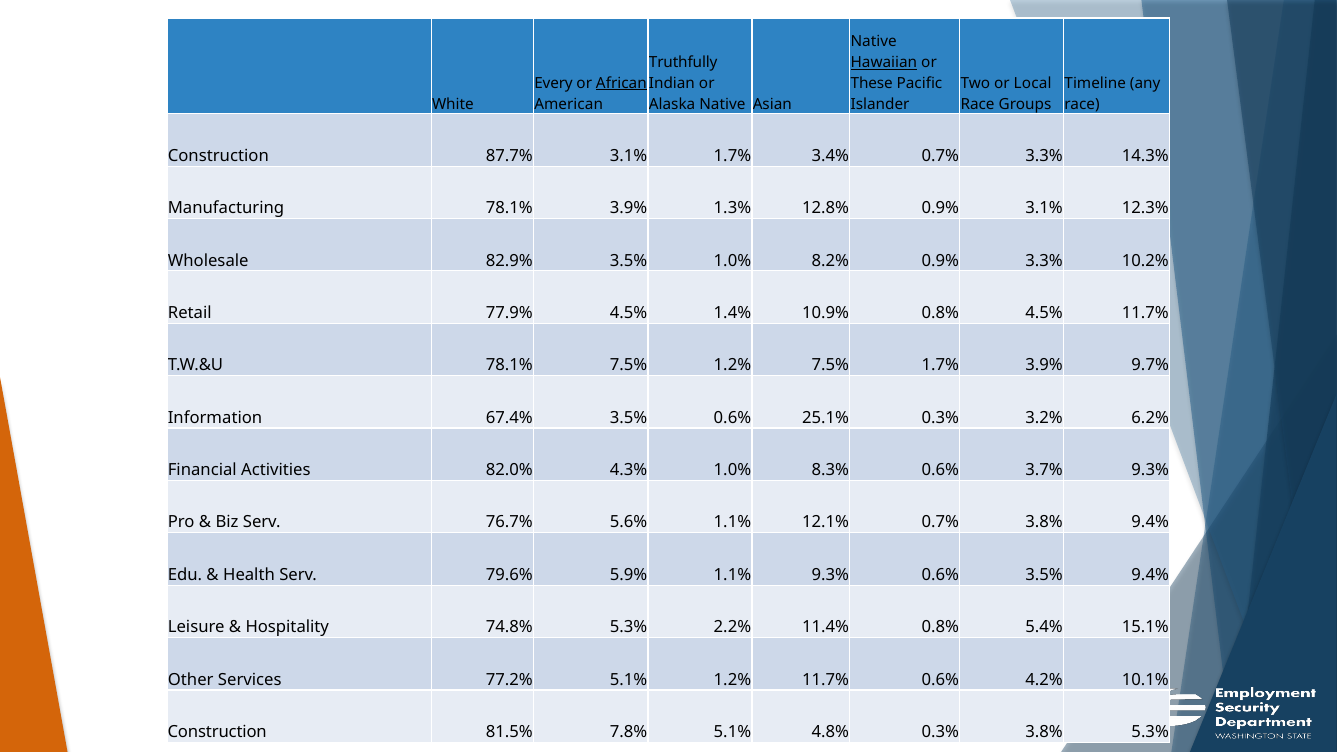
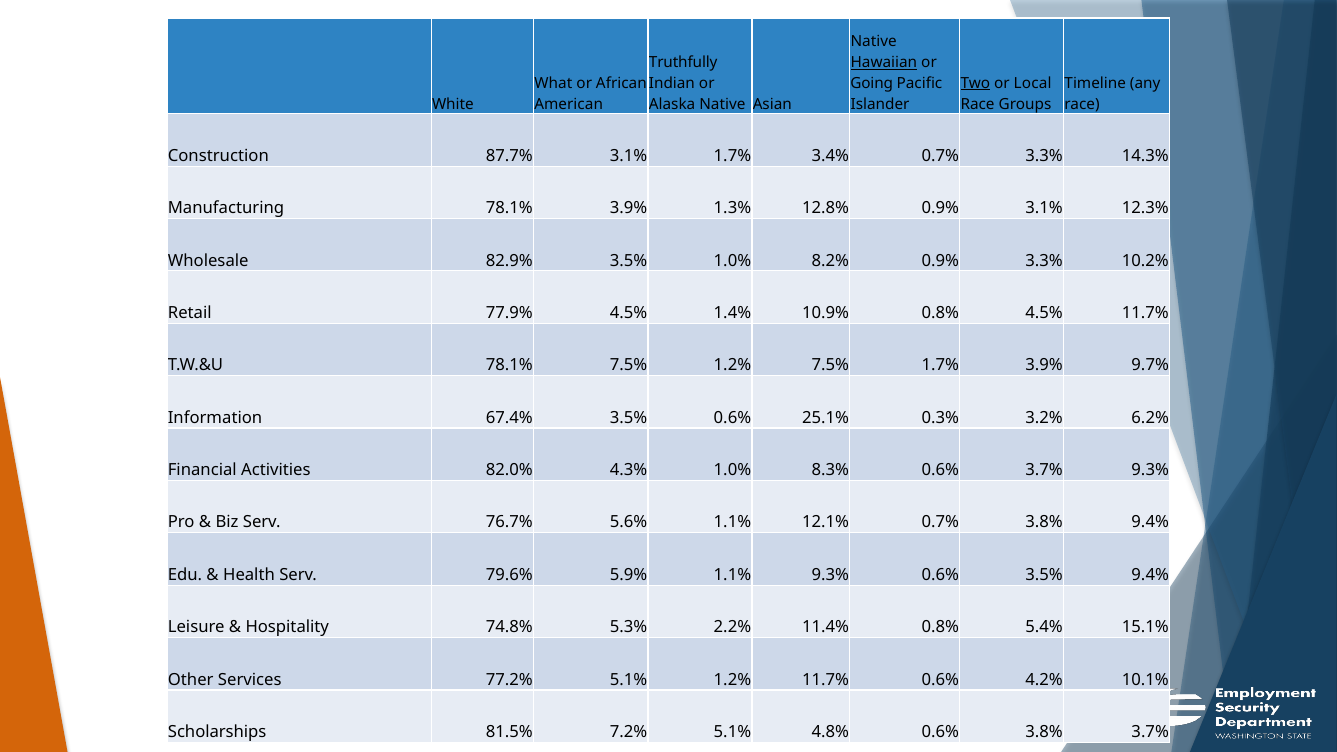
Every: Every -> What
African underline: present -> none
These: These -> Going
Two underline: none -> present
Construction at (217, 732): Construction -> Scholarships
7.8%: 7.8% -> 7.2%
4.8% 0.3%: 0.3% -> 0.6%
3.8% 5.3%: 5.3% -> 3.7%
